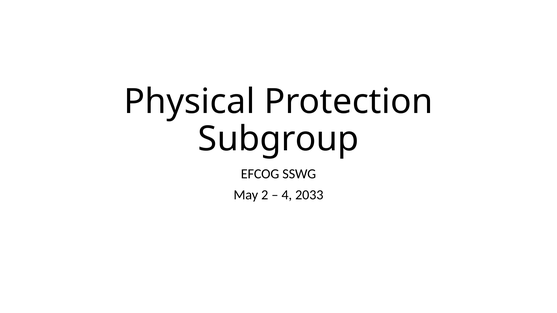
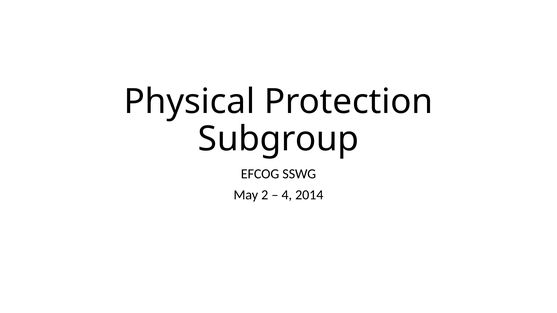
2033: 2033 -> 2014
